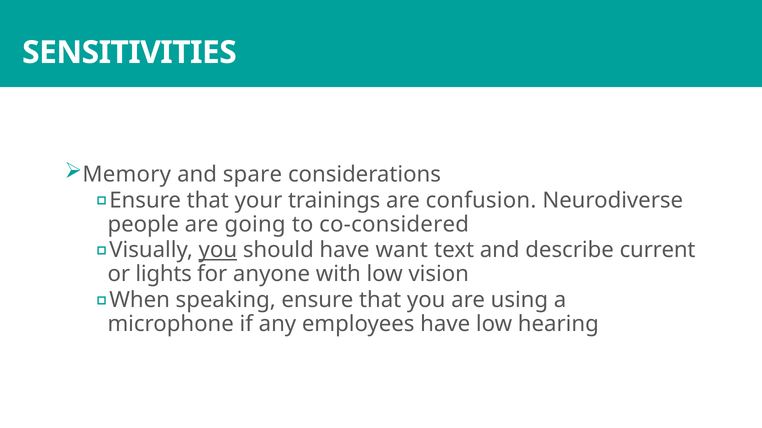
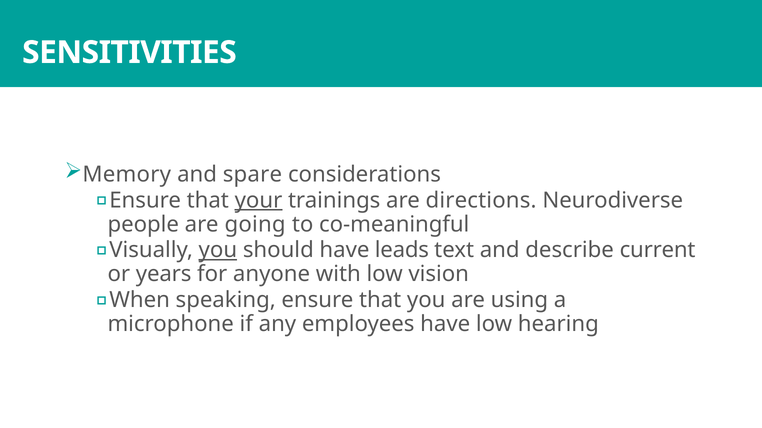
your underline: none -> present
confusion: confusion -> directions
co-considered: co-considered -> co-meaningful
want: want -> leads
lights: lights -> years
